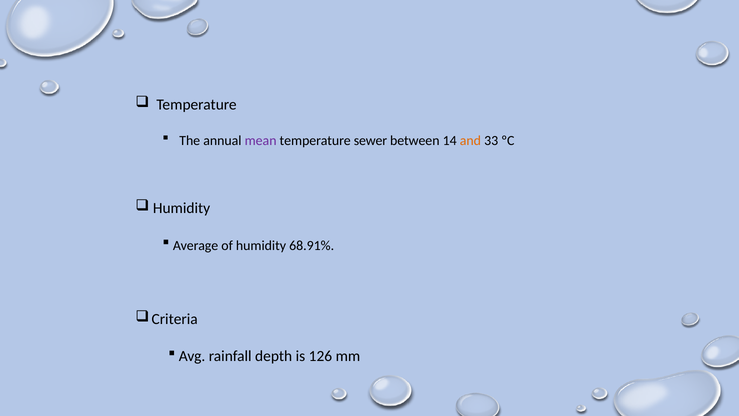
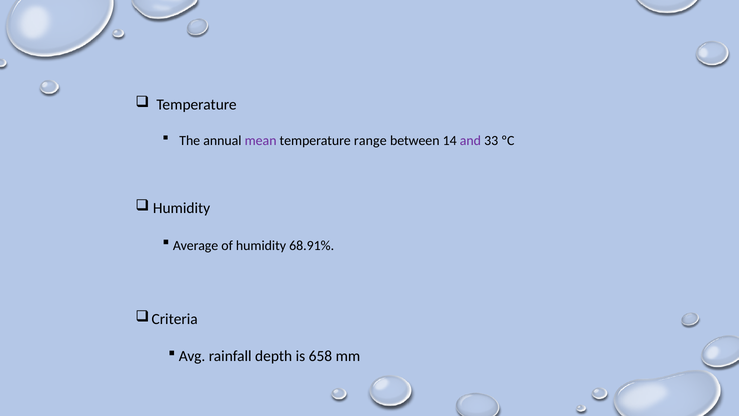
sewer: sewer -> range
and colour: orange -> purple
126: 126 -> 658
